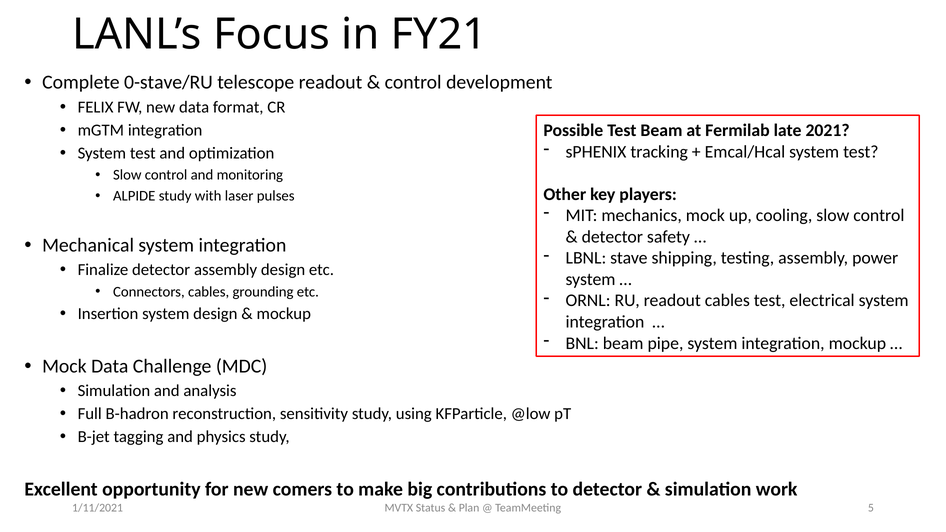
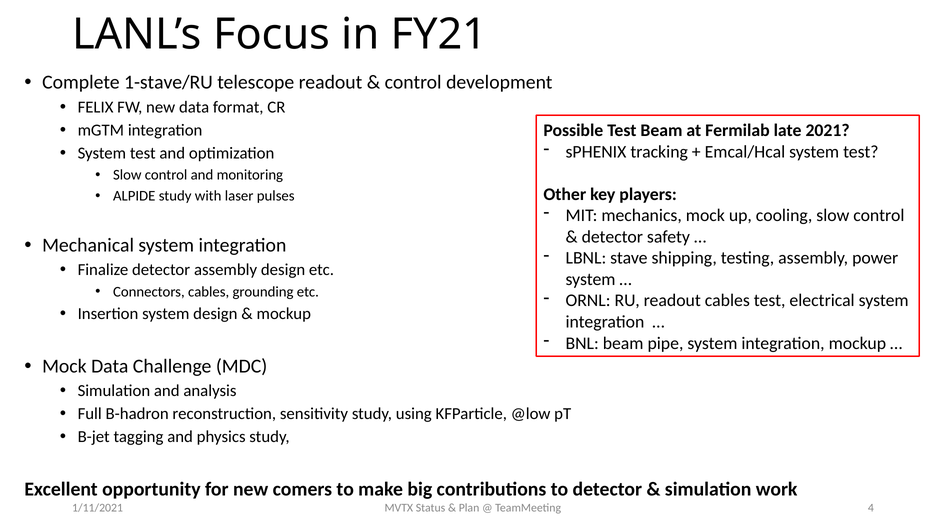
0-stave/RU: 0-stave/RU -> 1-stave/RU
5: 5 -> 4
